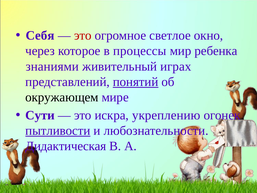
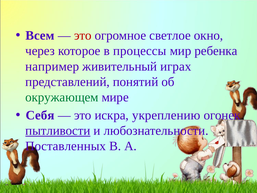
Себя: Себя -> Всем
знаниями: знаниями -> например
понятий underline: present -> none
окружающем colour: black -> green
Сути: Сути -> Себя
Дидактическая: Дидактическая -> Поставленных
